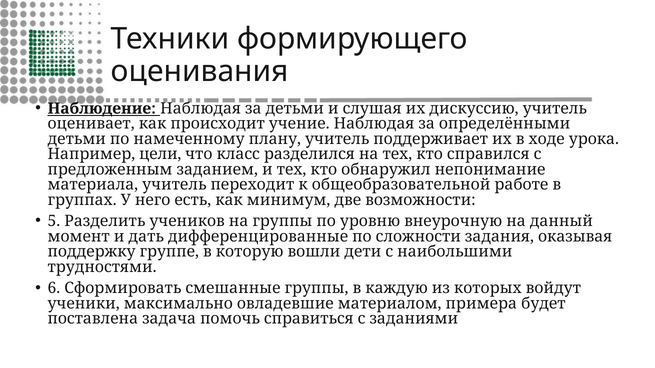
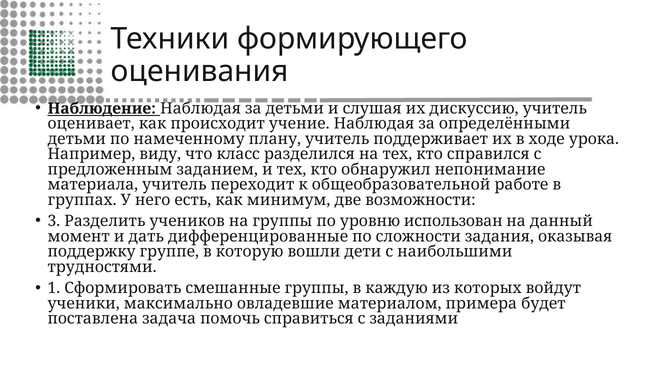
цели: цели -> виду
5: 5 -> 3
внеурочную: внеурочную -> использован
6: 6 -> 1
